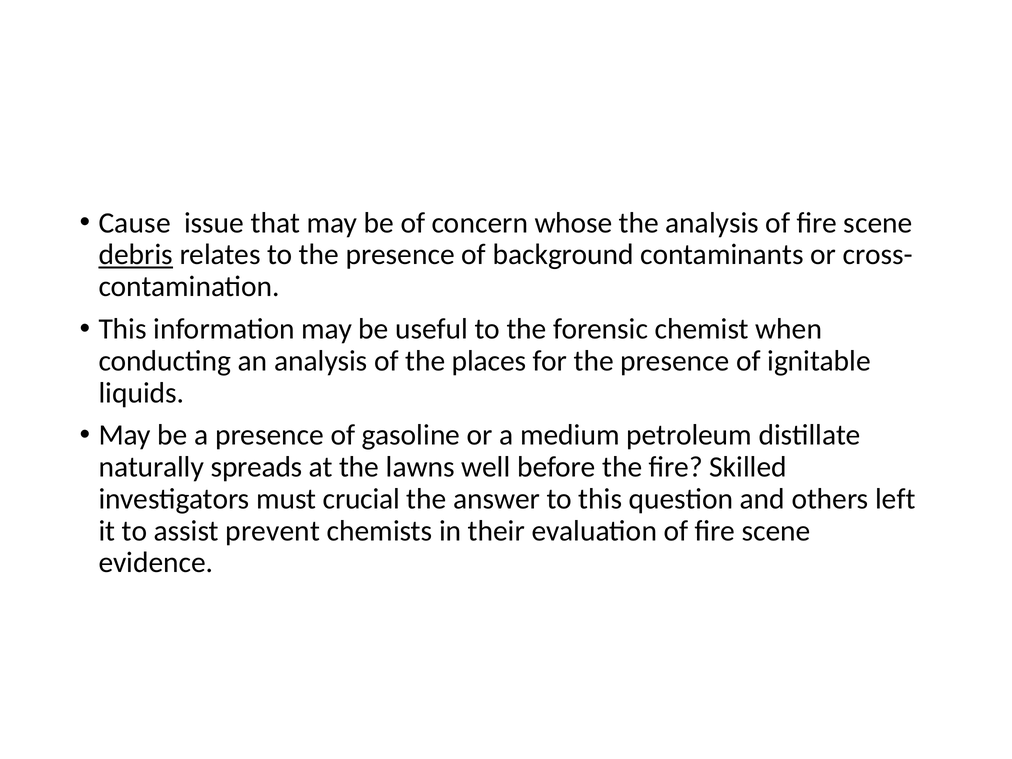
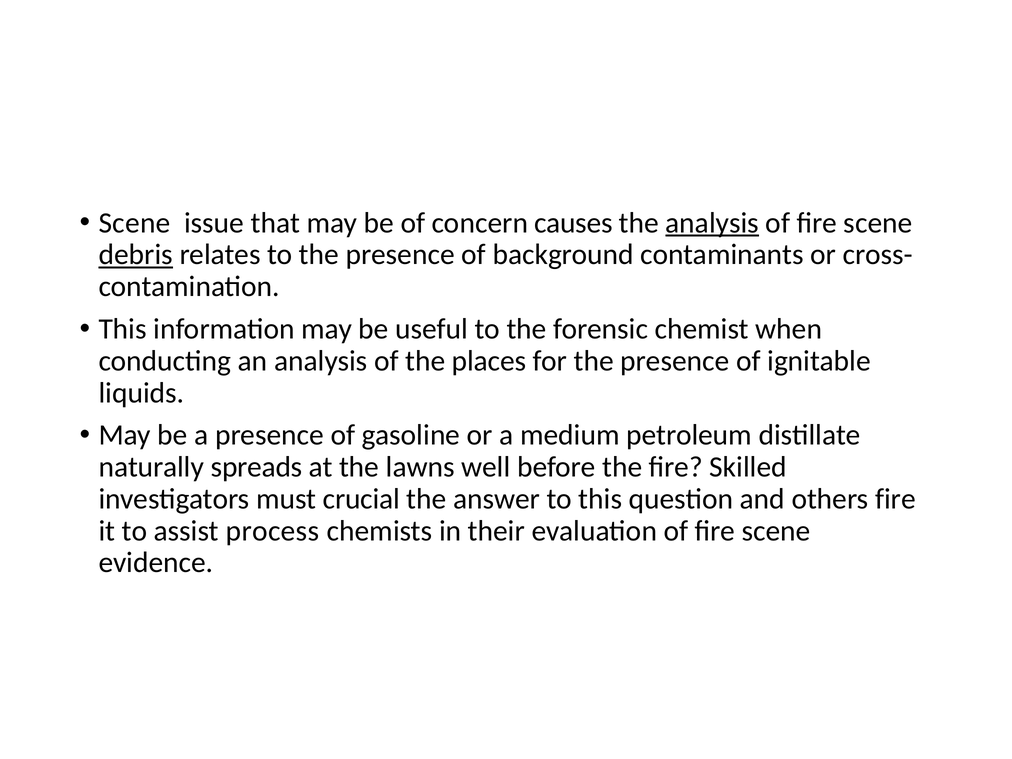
Cause at (135, 223): Cause -> Scene
whose: whose -> causes
analysis at (712, 223) underline: none -> present
others left: left -> fire
prevent: prevent -> process
